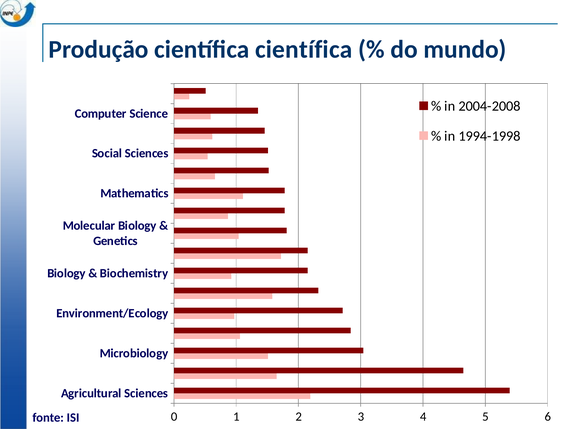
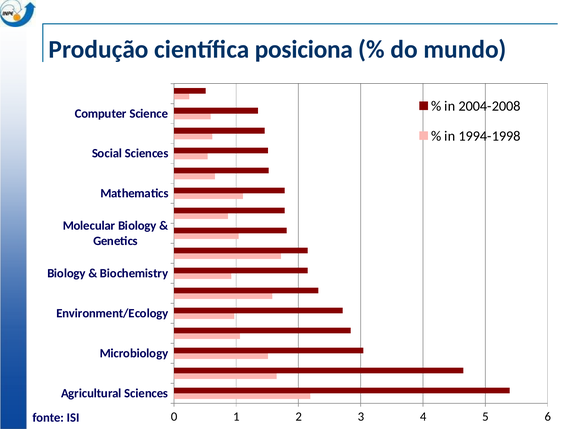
científica científica: científica -> posiciona
